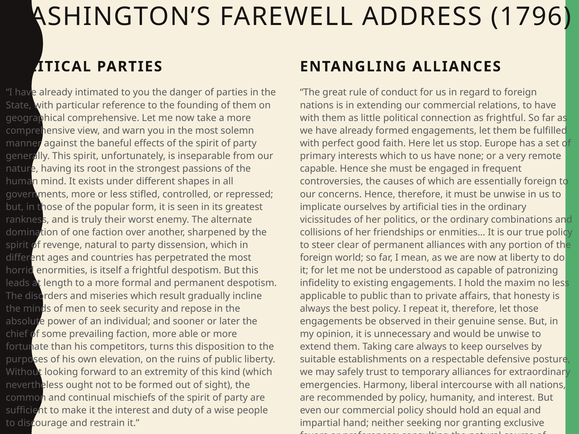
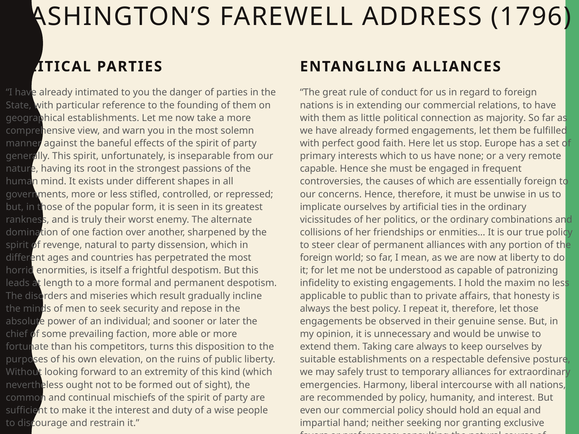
geographical comprehensive: comprehensive -> establishments
as frightful: frightful -> majority
